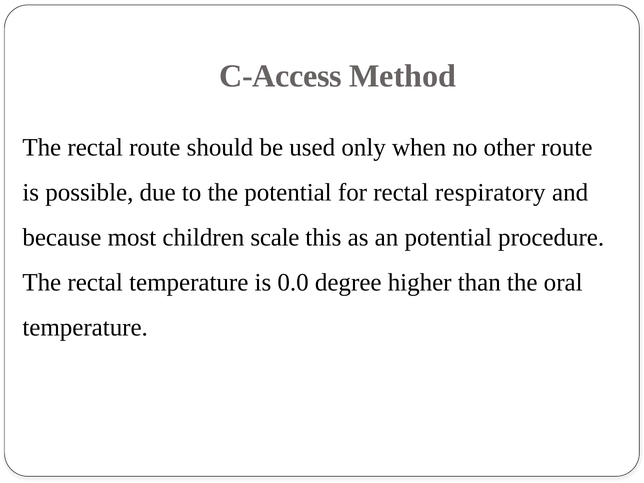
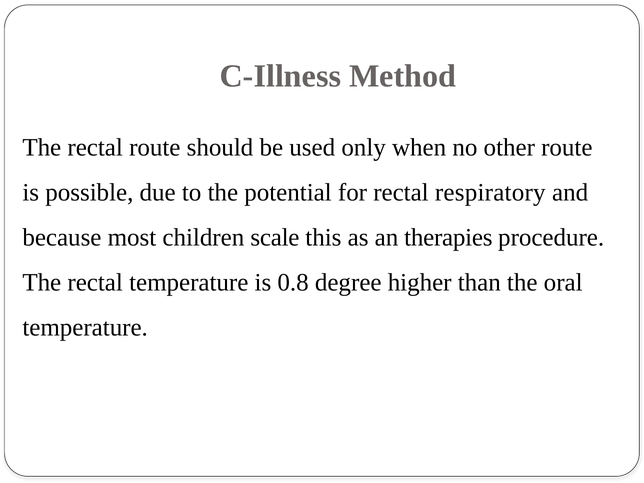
C-Access: C-Access -> C-Illness
an potential: potential -> therapies
0.0: 0.0 -> 0.8
